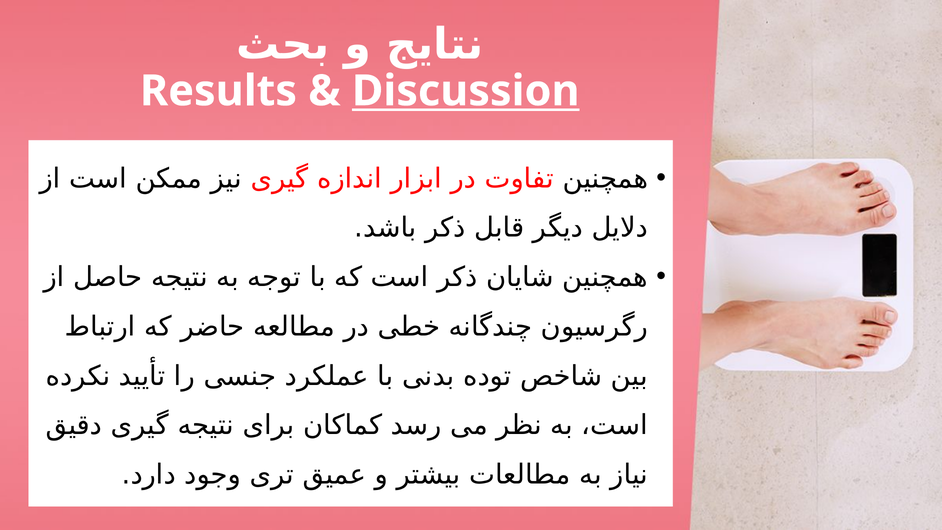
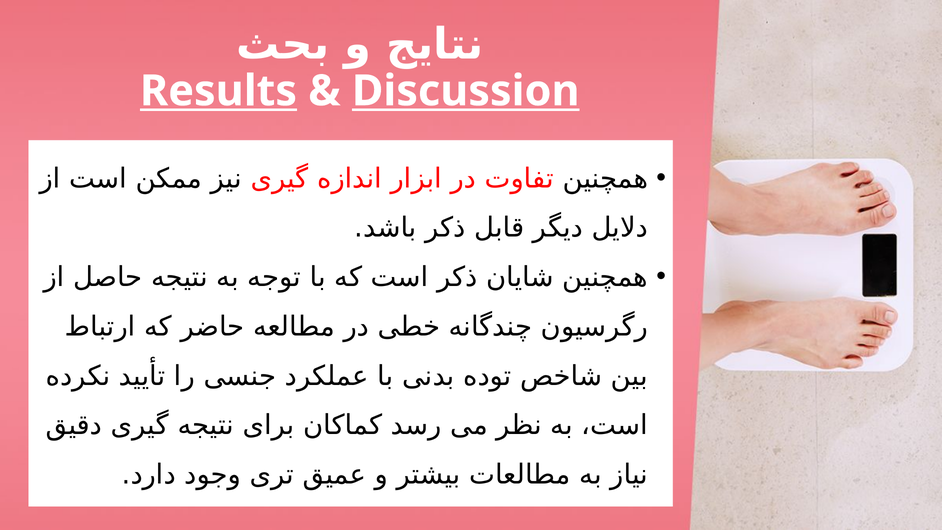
Results underline: none -> present
